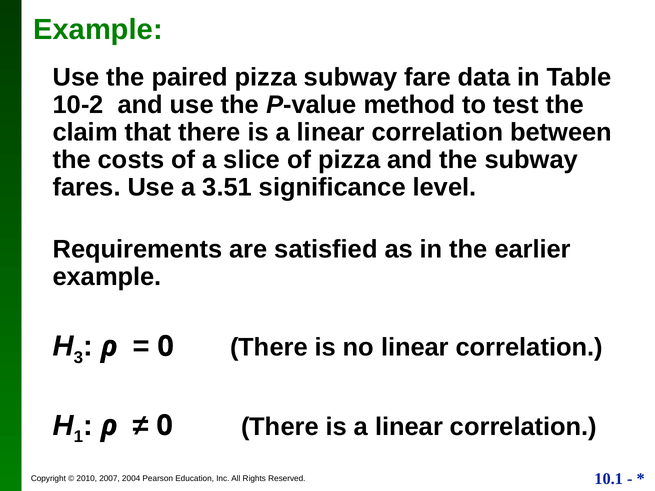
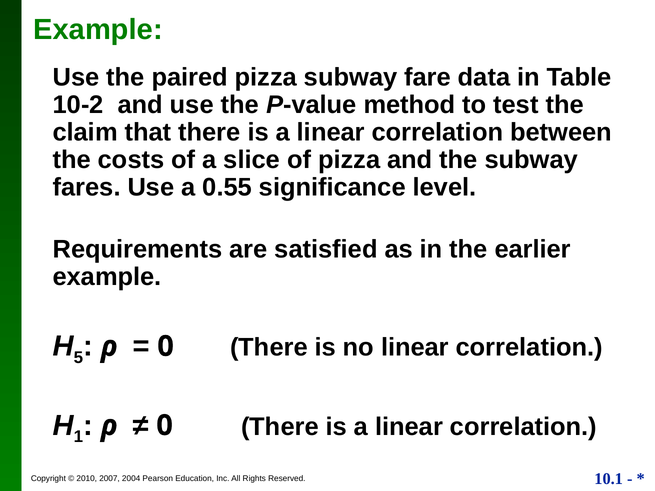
3.51: 3.51 -> 0.55
3: 3 -> 5
